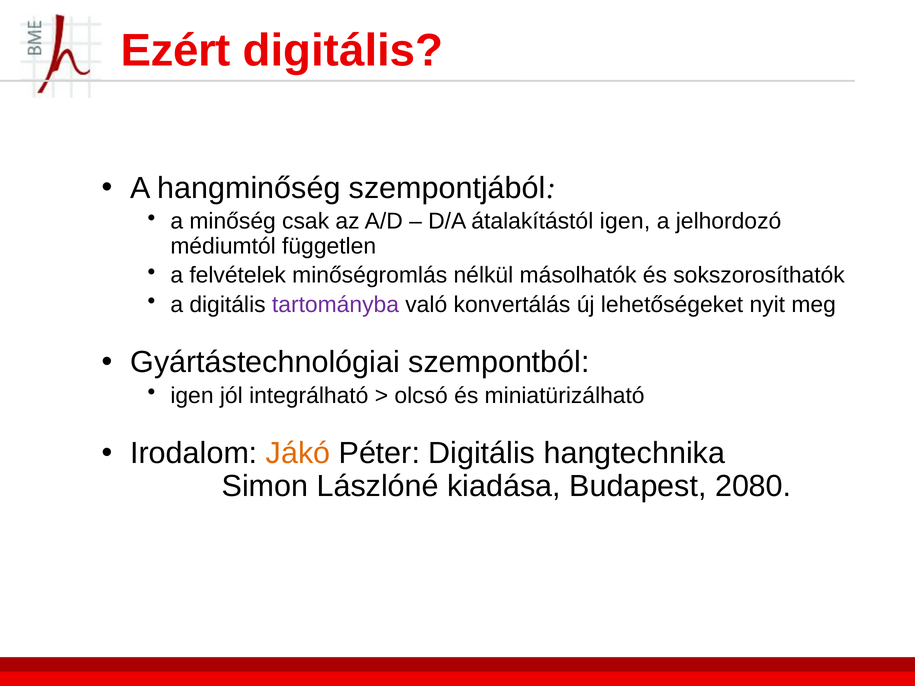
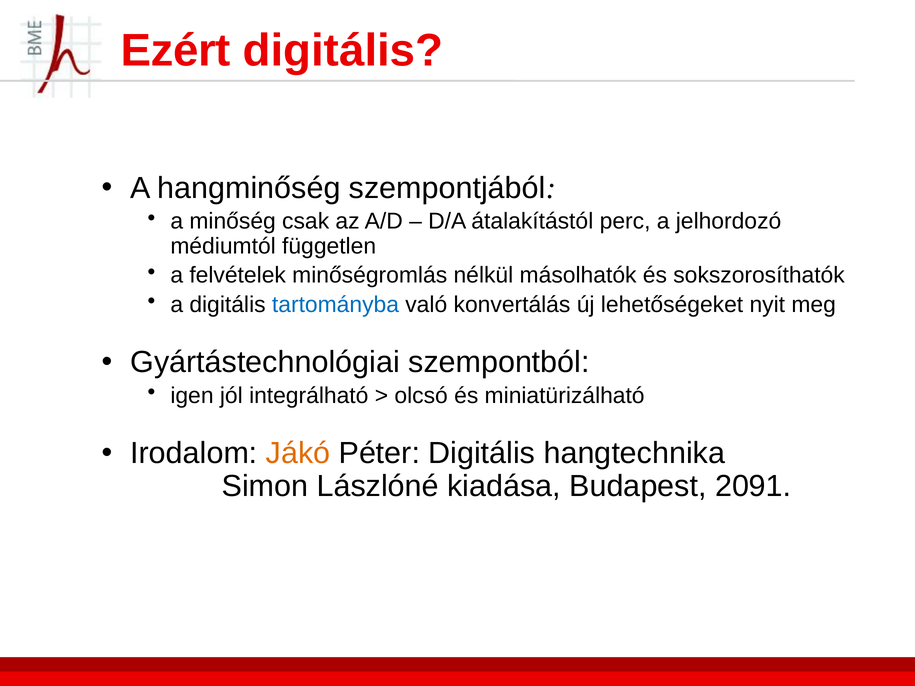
átalakítástól igen: igen -> perc
tartományba colour: purple -> blue
2080: 2080 -> 2091
